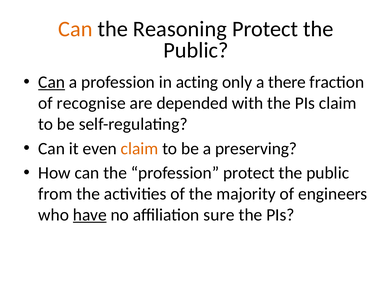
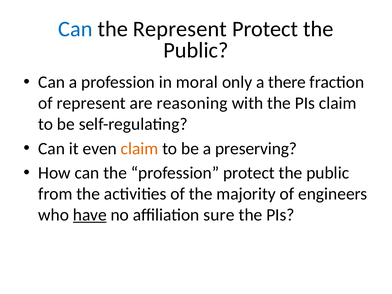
Can at (75, 29) colour: orange -> blue
the Reasoning: Reasoning -> Represent
Can at (52, 82) underline: present -> none
acting: acting -> moral
of recognise: recognise -> represent
depended: depended -> reasoning
